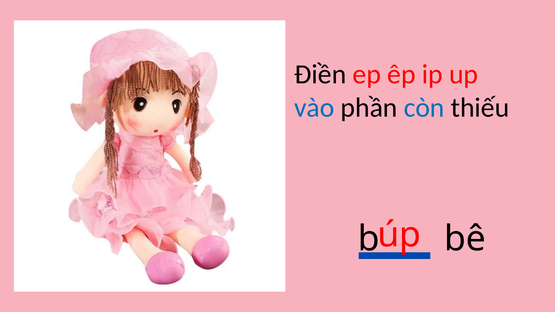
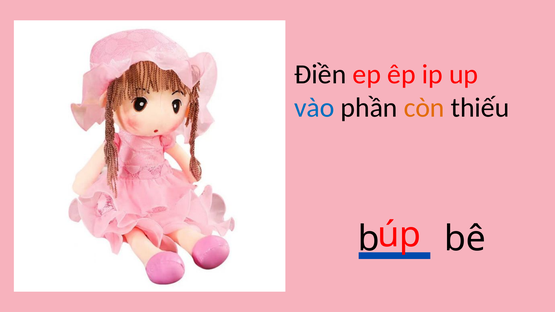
còn colour: blue -> orange
